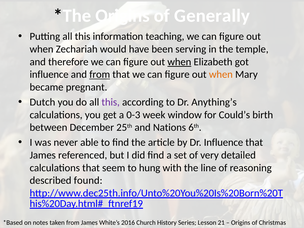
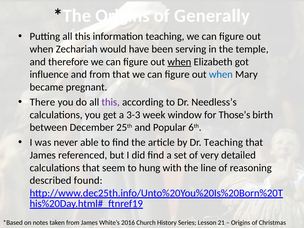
from at (100, 74) underline: present -> none
when at (221, 74) colour: orange -> blue
Dutch: Dutch -> There
Anything’s: Anything’s -> Needless’s
0-3: 0-3 -> 3-3
Could’s: Could’s -> Those’s
Nations: Nations -> Popular
Dr Influence: Influence -> Teaching
